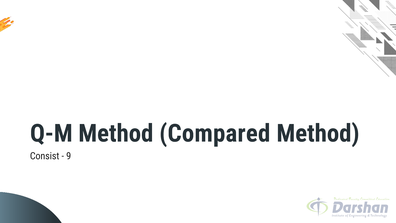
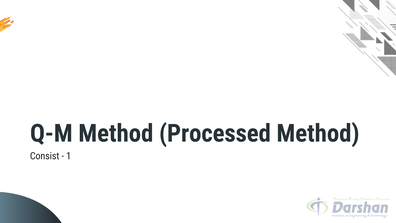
Compared: Compared -> Processed
9: 9 -> 1
